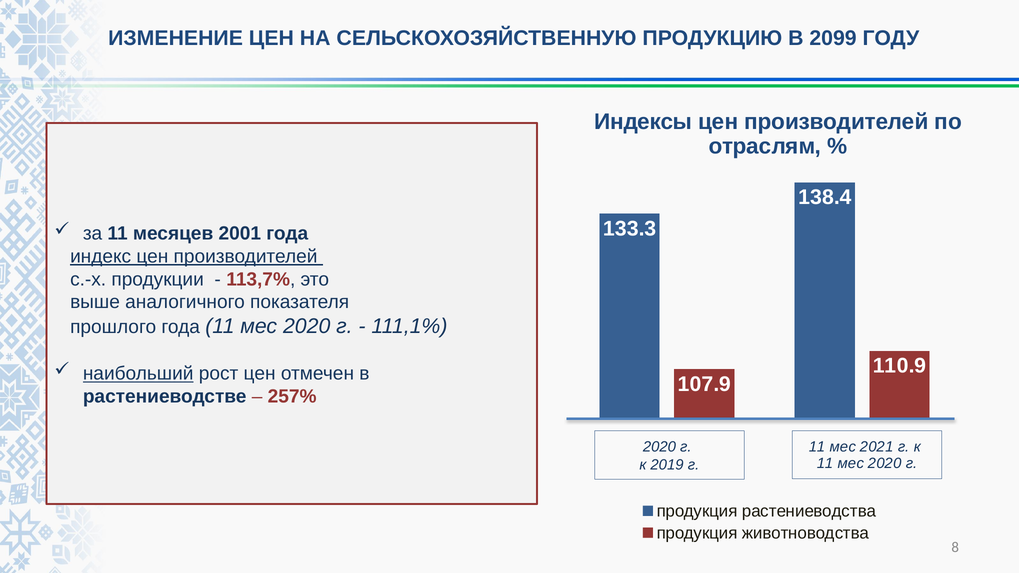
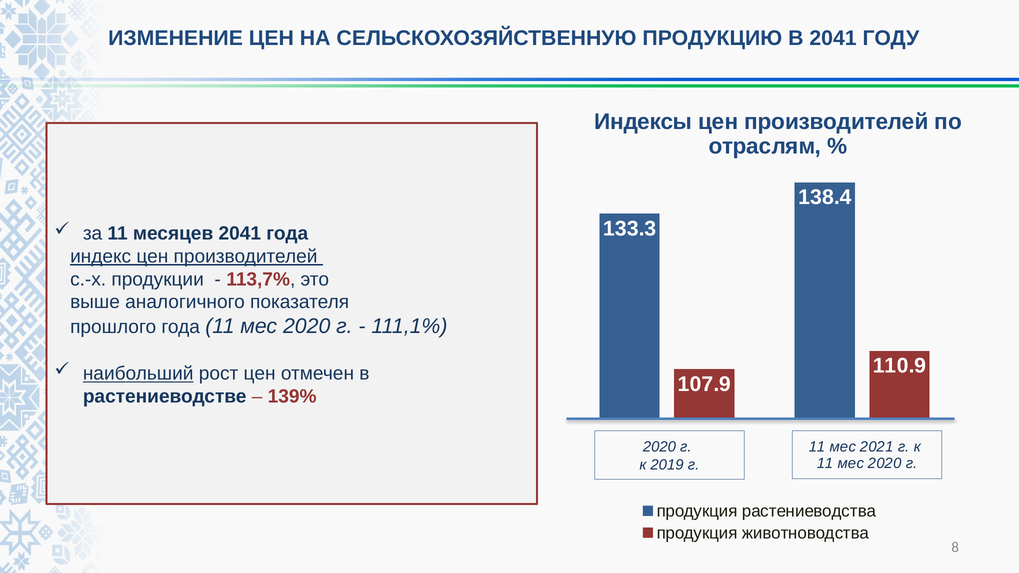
В 2099: 2099 -> 2041
месяцев 2001: 2001 -> 2041
257%: 257% -> 139%
